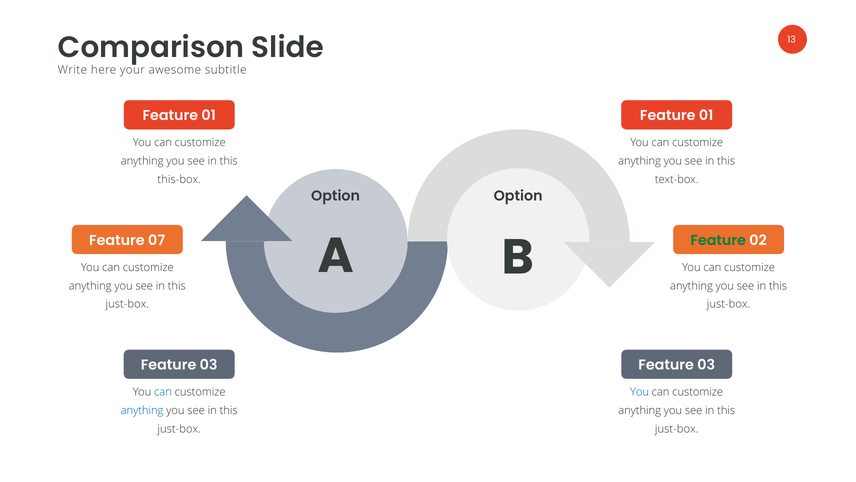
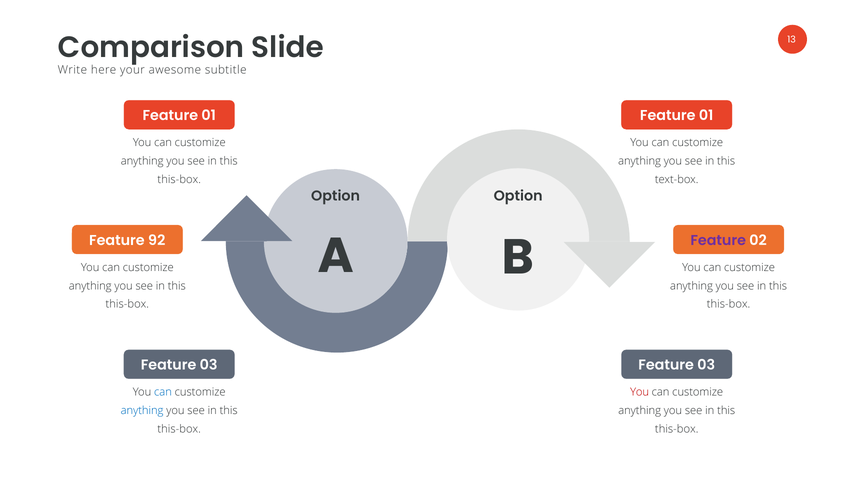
07: 07 -> 92
Feature at (718, 240) colour: green -> purple
just-box at (127, 304): just-box -> this-box
just-box at (729, 304): just-box -> this-box
You at (640, 392) colour: blue -> red
just-box at (179, 429): just-box -> this-box
just-box at (677, 429): just-box -> this-box
